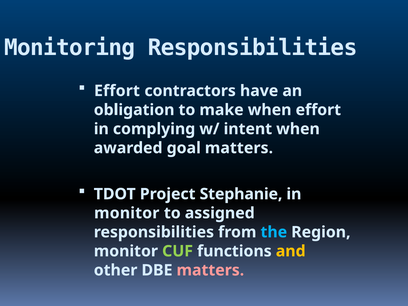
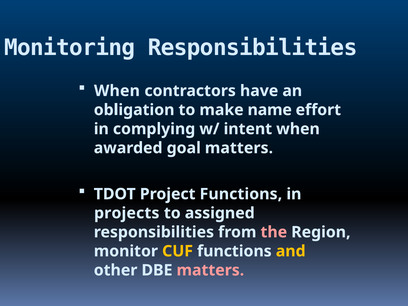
Effort at (117, 91): Effort -> When
make when: when -> name
Project Stephanie: Stephanie -> Functions
monitor at (127, 213): monitor -> projects
the colour: light blue -> pink
CUF colour: light green -> yellow
